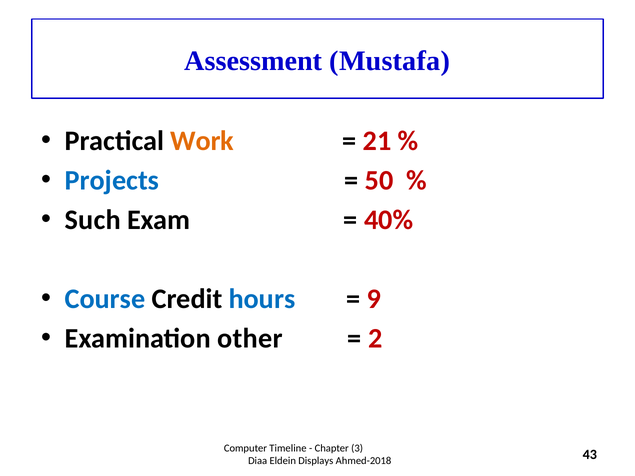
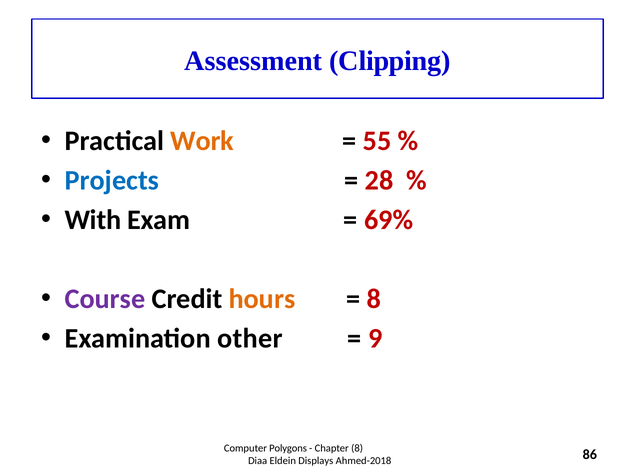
Mustafa: Mustafa -> Clipping
21: 21 -> 55
50: 50 -> 28
Such: Such -> With
40%: 40% -> 69%
Course colour: blue -> purple
hours colour: blue -> orange
9 at (374, 299): 9 -> 8
2: 2 -> 9
Timeline: Timeline -> Polygons
Chapter 3: 3 -> 8
43: 43 -> 86
